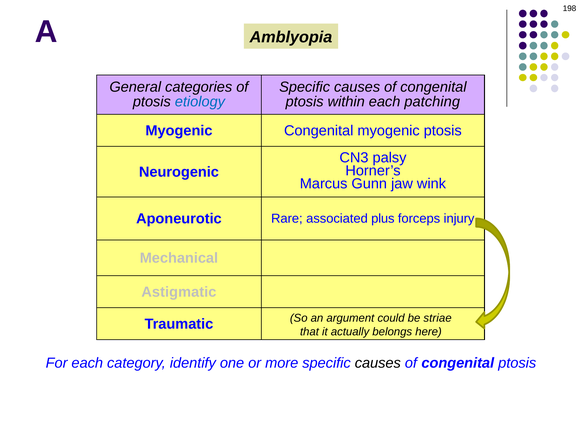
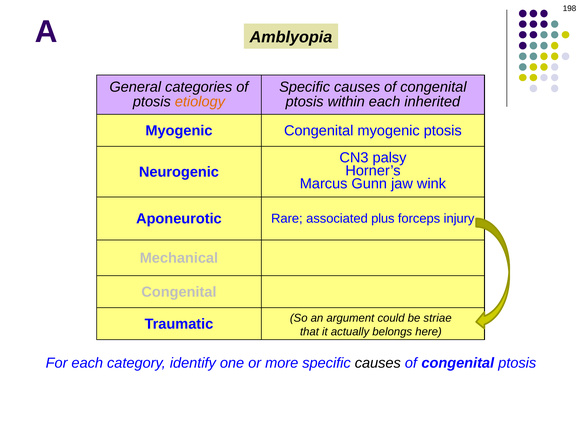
etiology colour: blue -> orange
patching: patching -> inherited
Astigmatic at (179, 292): Astigmatic -> Congenital
